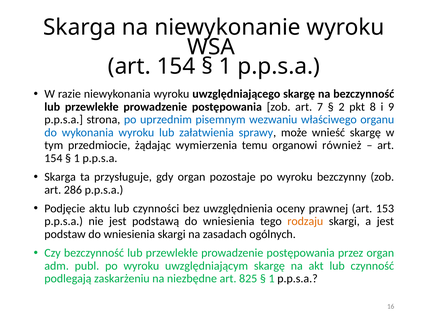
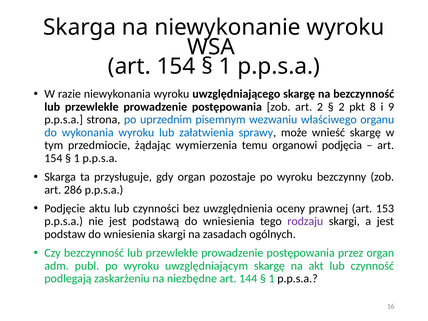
art 7: 7 -> 2
również: również -> podjęcia
rodzaju colour: orange -> purple
825: 825 -> 144
